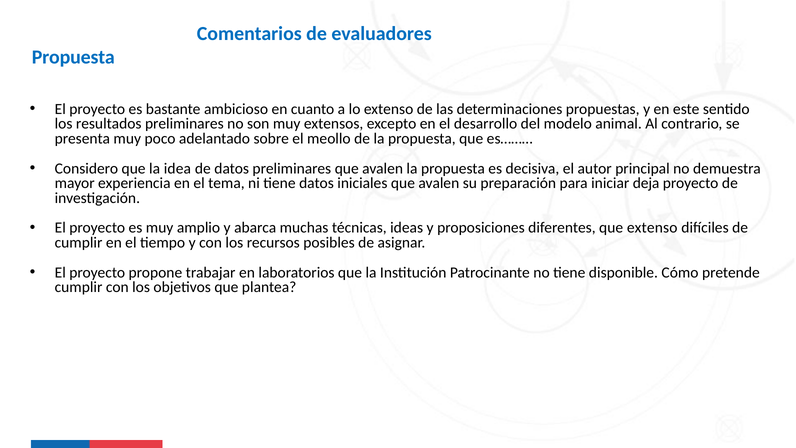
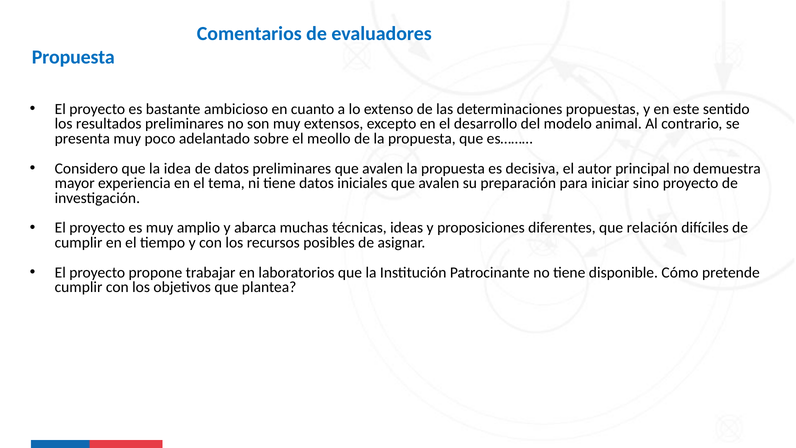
deja: deja -> sino
que extenso: extenso -> relación
